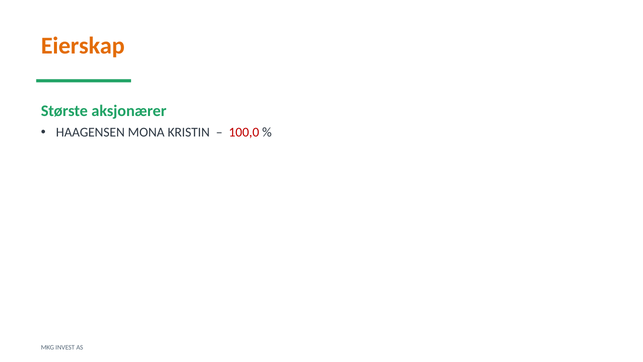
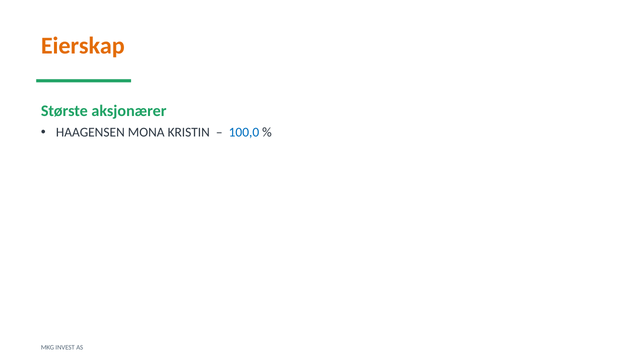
100,0 colour: red -> blue
